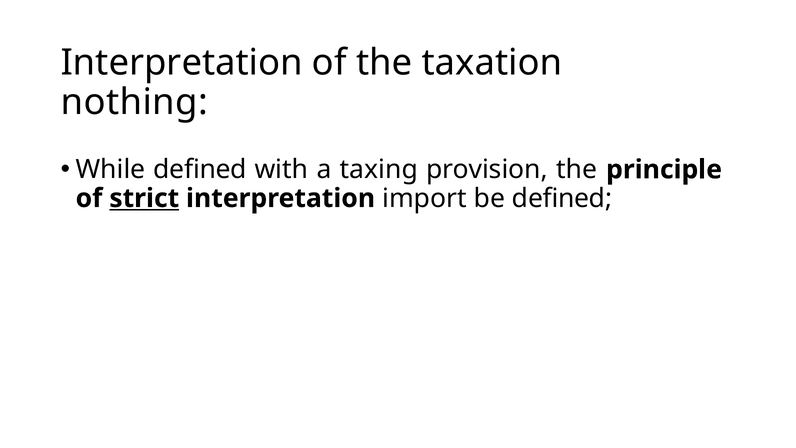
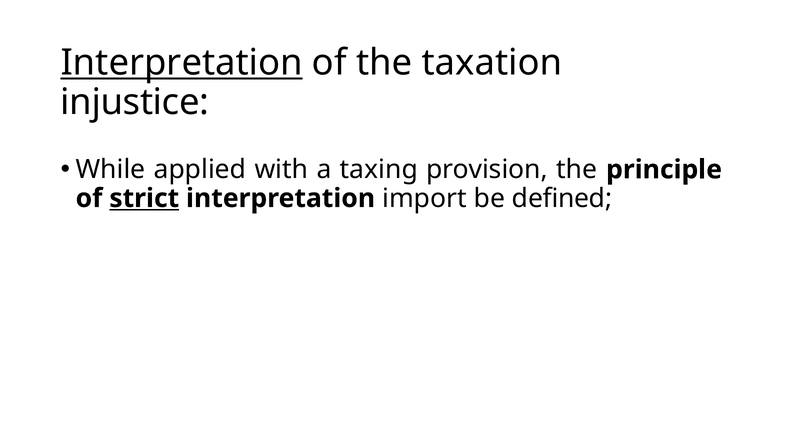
Interpretation at (182, 63) underline: none -> present
nothing: nothing -> injustice
While defined: defined -> applied
